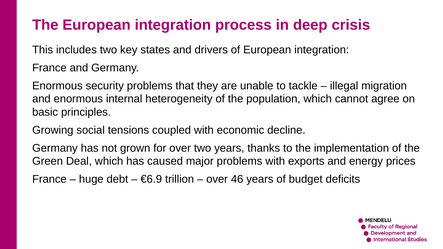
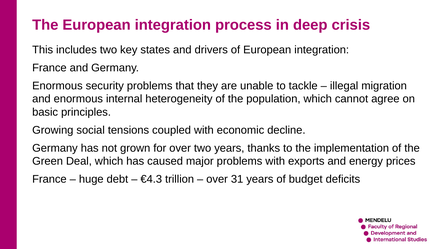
€6.9: €6.9 -> €4.3
46: 46 -> 31
